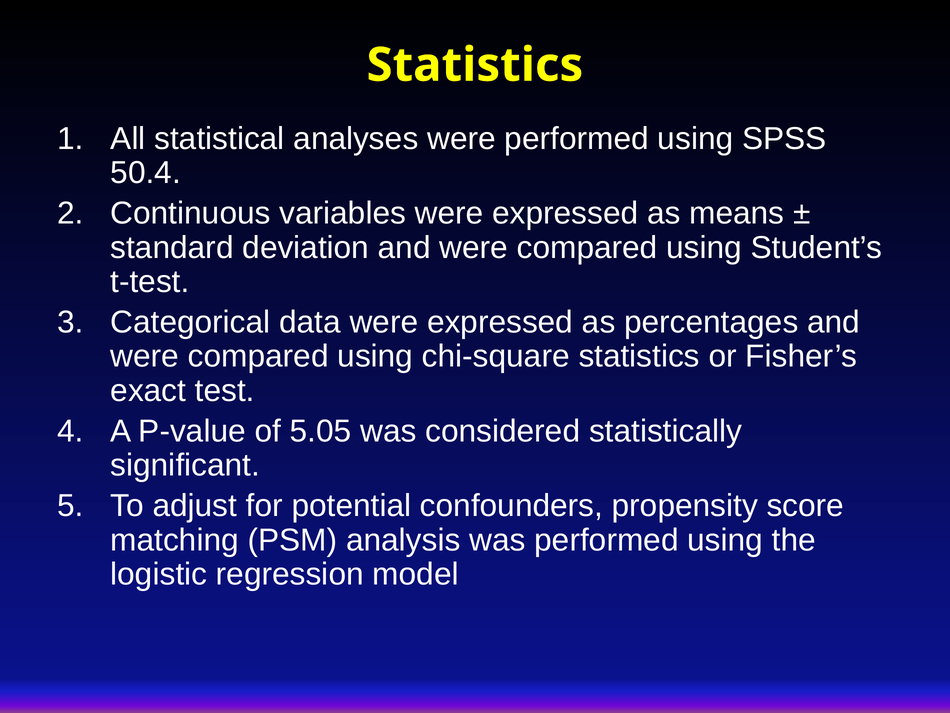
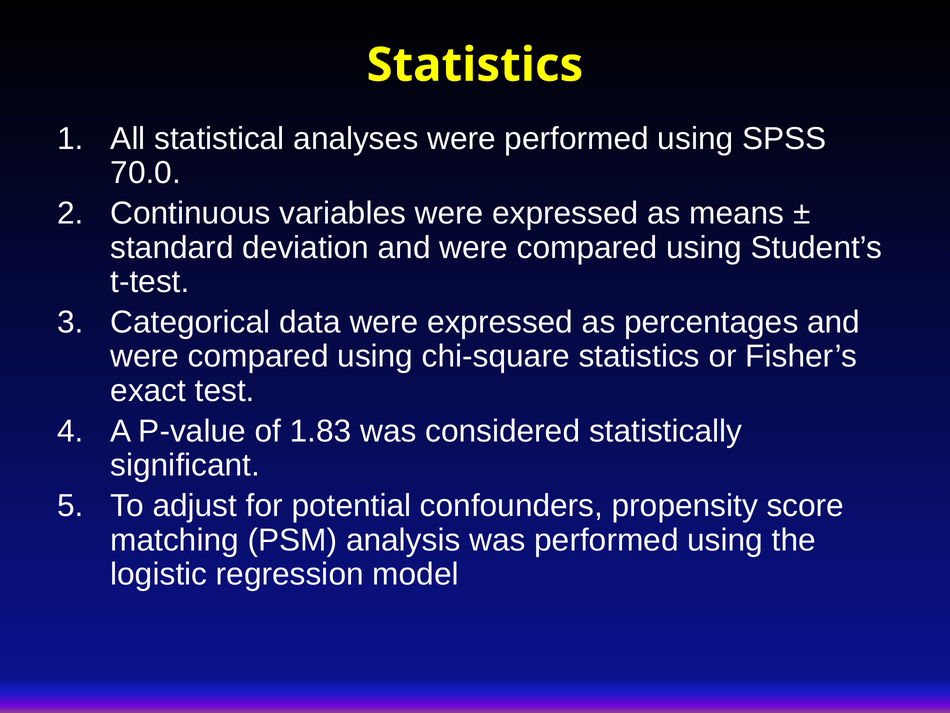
50.4: 50.4 -> 70.0
5.05: 5.05 -> 1.83
